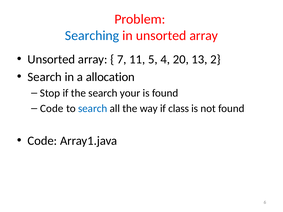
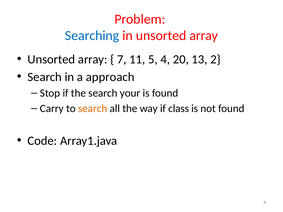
allocation: allocation -> approach
Code at (52, 109): Code -> Carry
search at (93, 109) colour: blue -> orange
